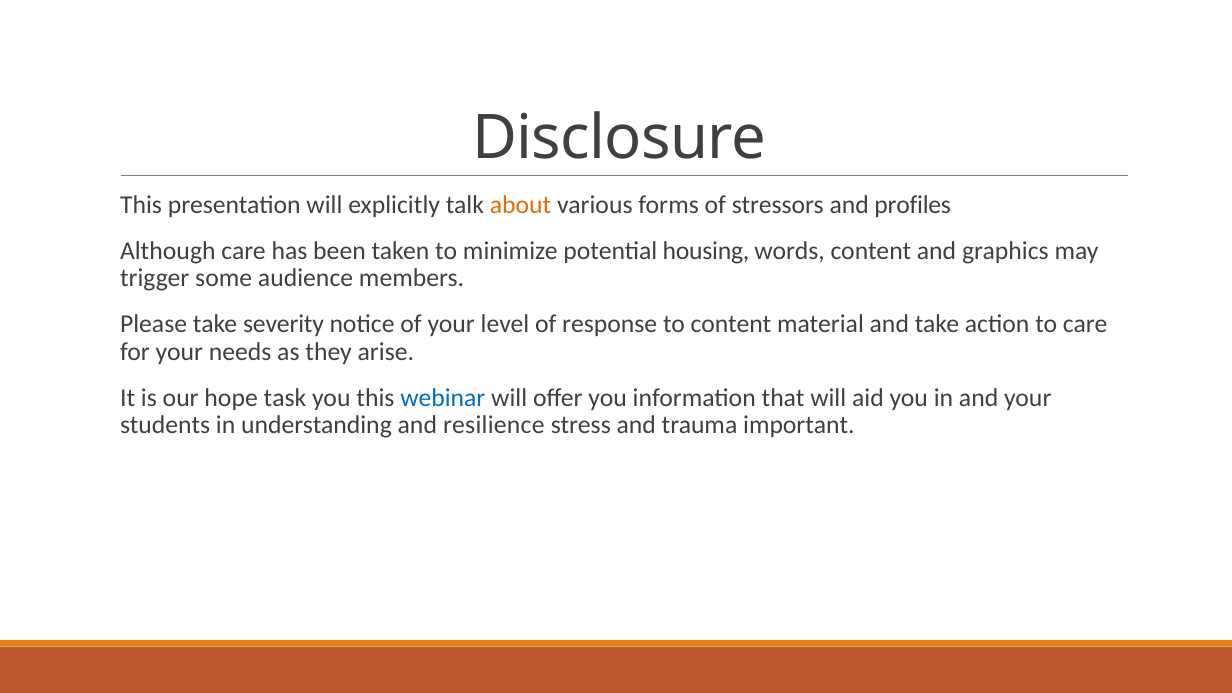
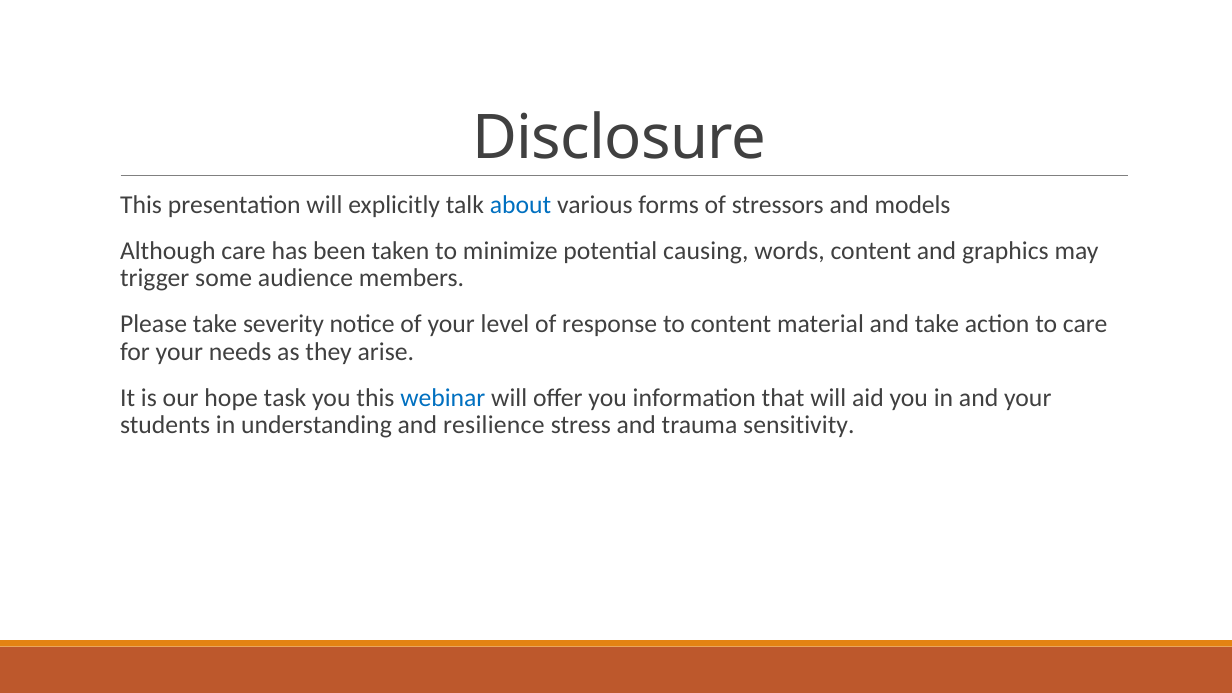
about colour: orange -> blue
profiles: profiles -> models
housing: housing -> causing
important: important -> sensitivity
